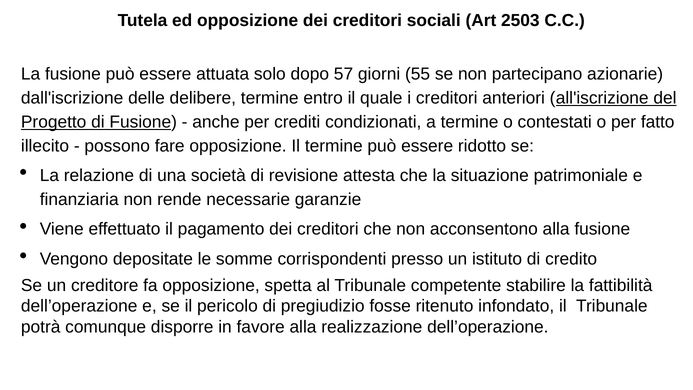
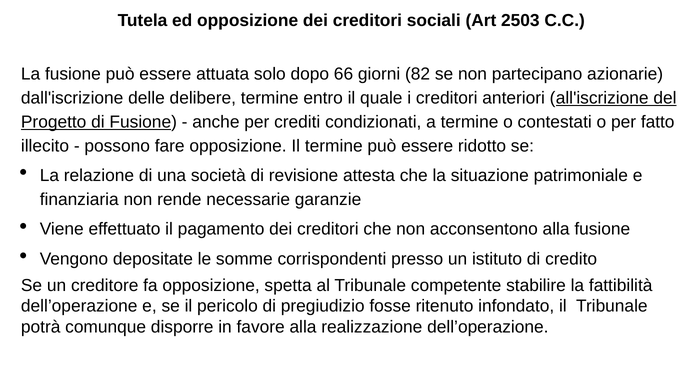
57: 57 -> 66
55: 55 -> 82
